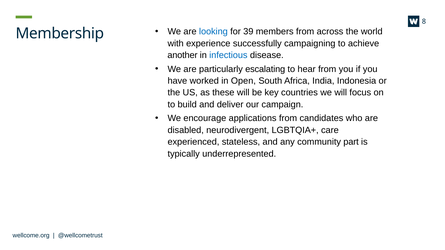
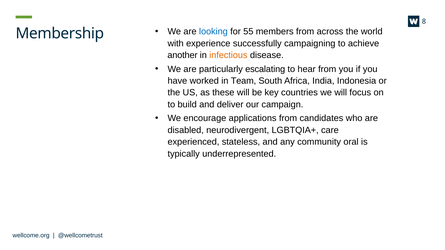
39: 39 -> 55
infectious colour: blue -> orange
Open: Open -> Team
part: part -> oral
